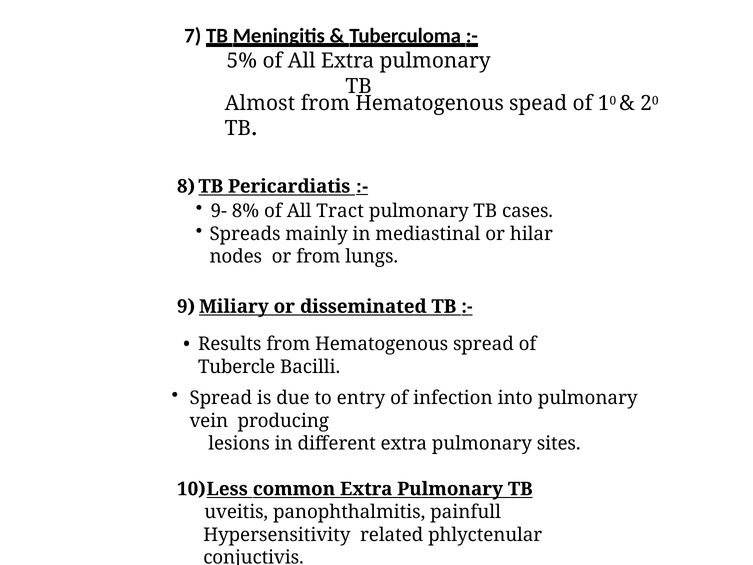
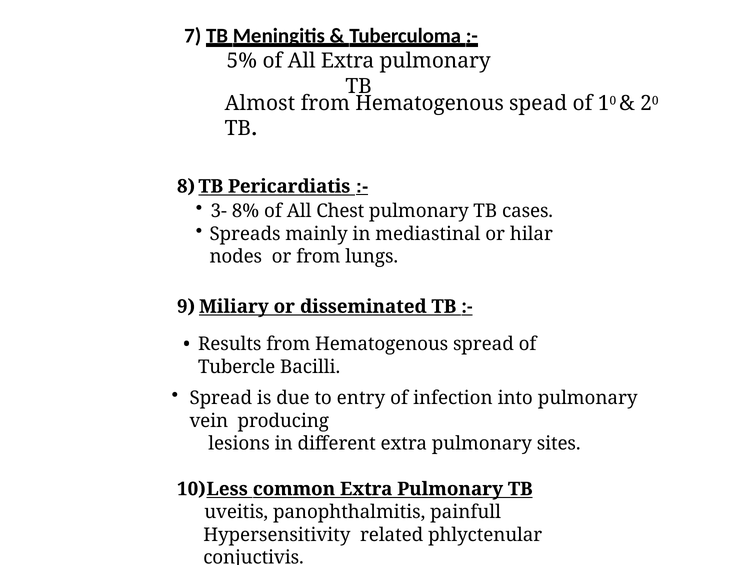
9-: 9- -> 3-
Tract: Tract -> Chest
